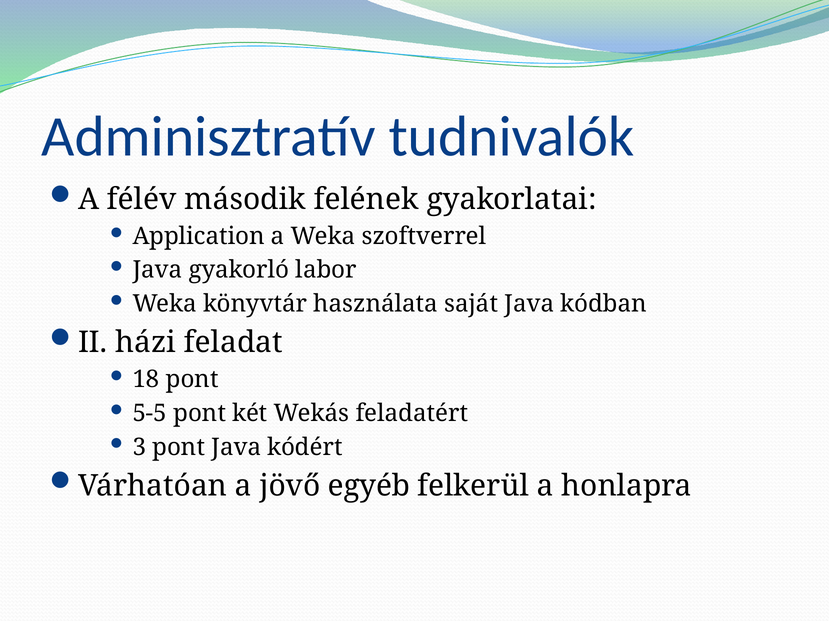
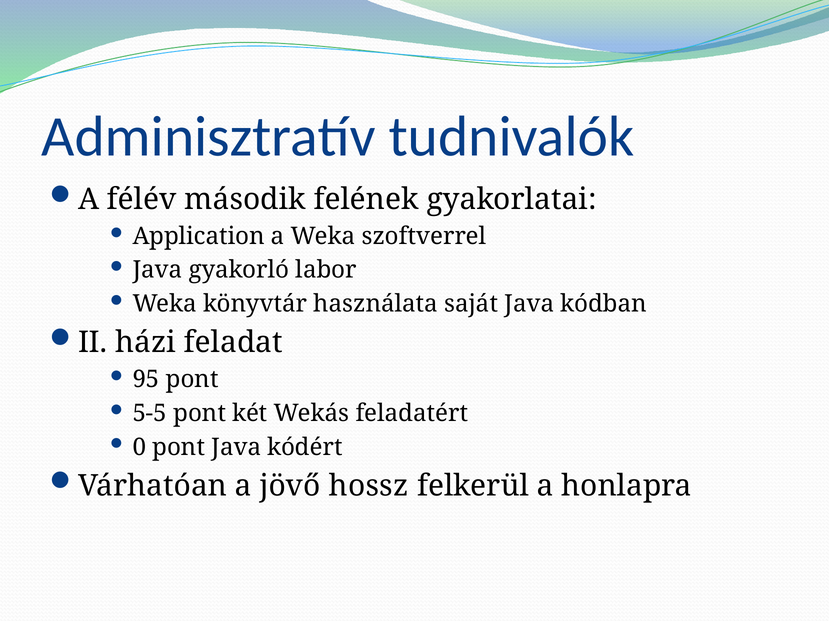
18: 18 -> 95
3: 3 -> 0
egyéb: egyéb -> hossz
